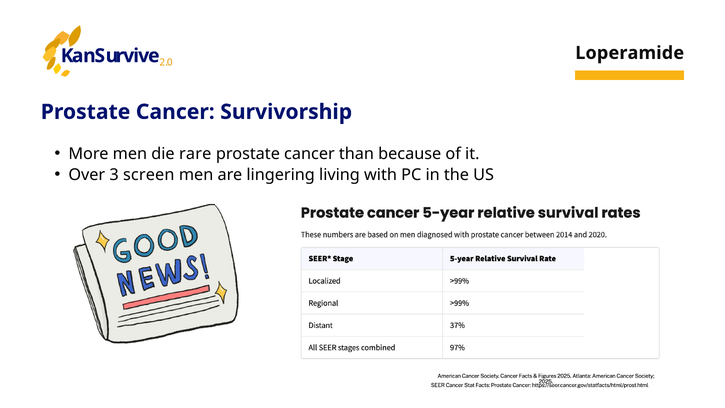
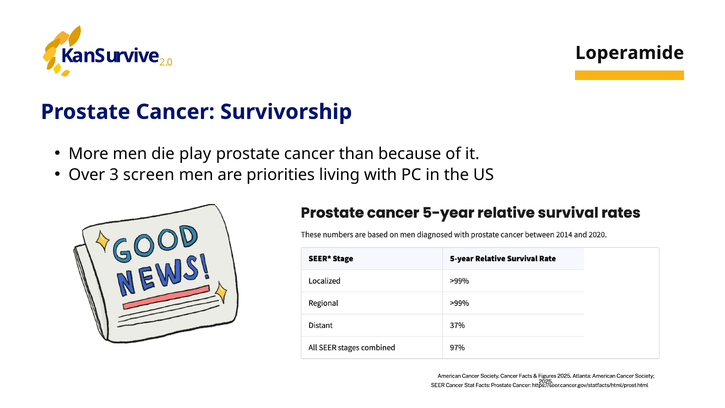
rare: rare -> play
lingering: lingering -> priorities
